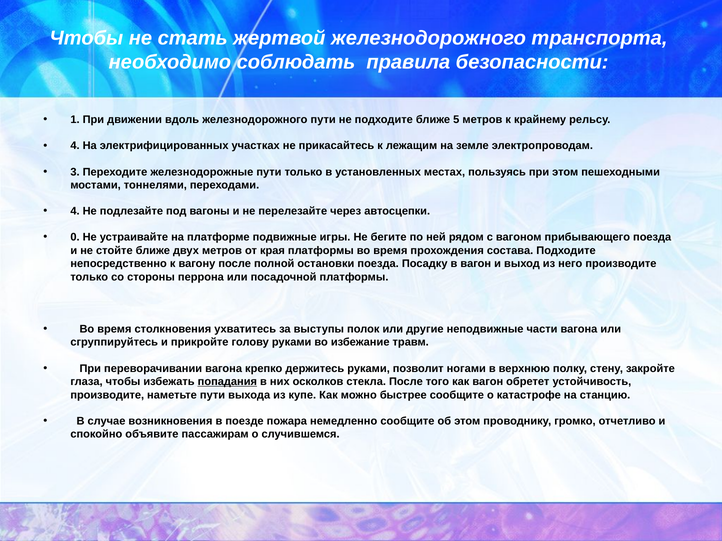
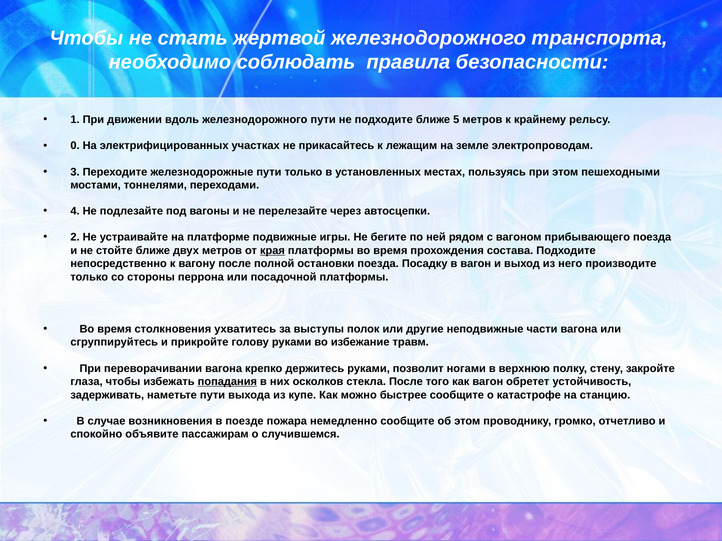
4 at (75, 146): 4 -> 0
0: 0 -> 2
края underline: none -> present
производите at (107, 395): производите -> задерживать
